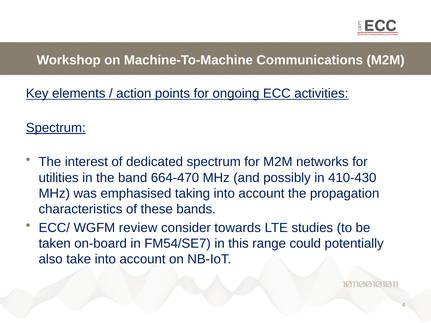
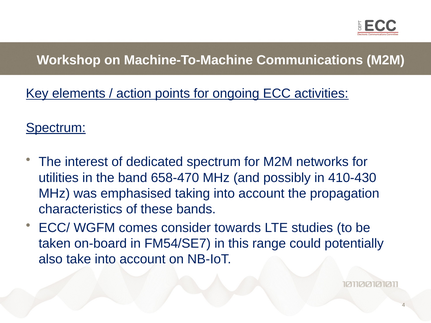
664-470: 664-470 -> 658-470
review: review -> comes
